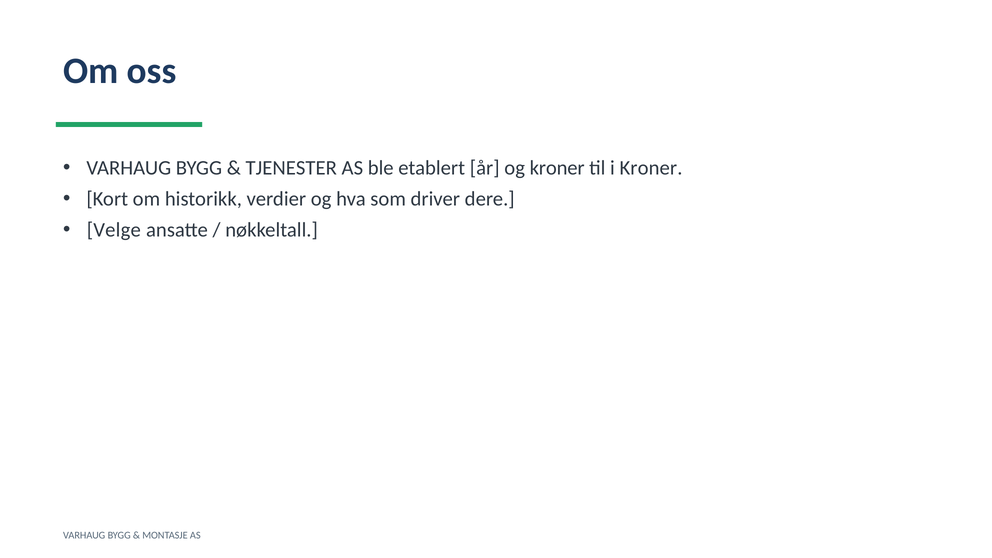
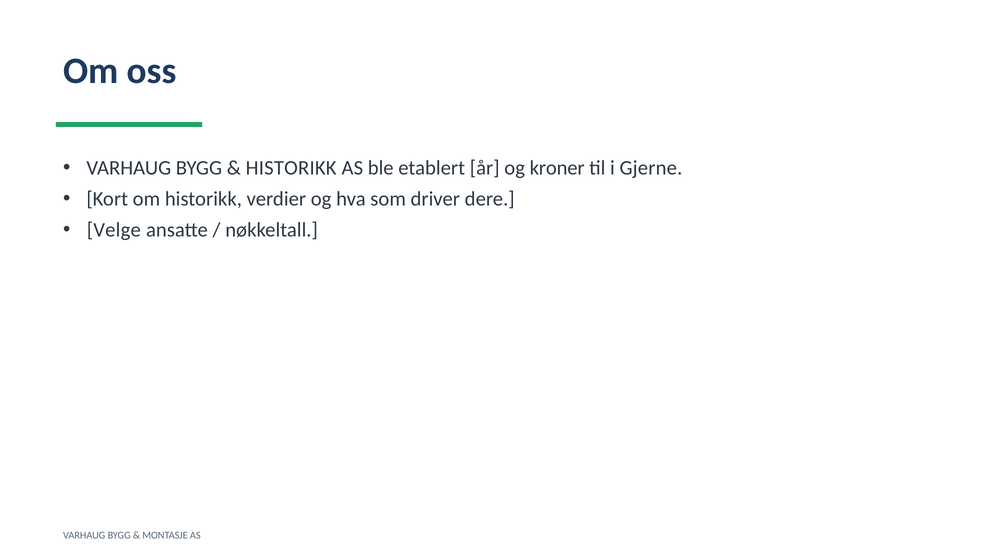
TJENESTER at (291, 168): TJENESTER -> HISTORIKK
i Kroner: Kroner -> Gjerne
